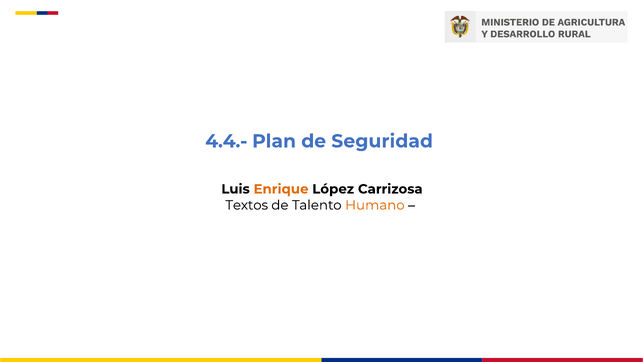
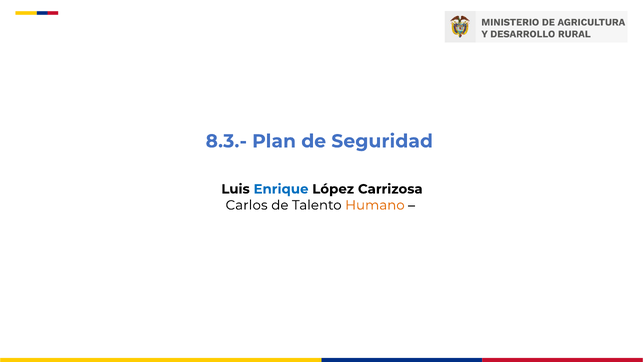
4.4.-: 4.4.- -> 8.3.-
Enrique colour: orange -> blue
Textos: Textos -> Carlos
